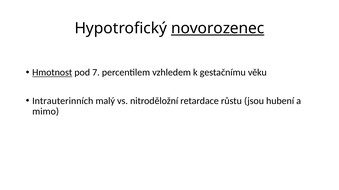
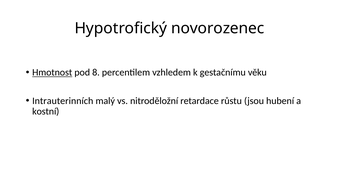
novorozenec underline: present -> none
7: 7 -> 8
mimo: mimo -> kostní
